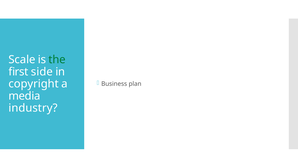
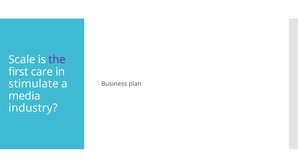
the colour: green -> purple
side: side -> care
copyright: copyright -> stimulate
